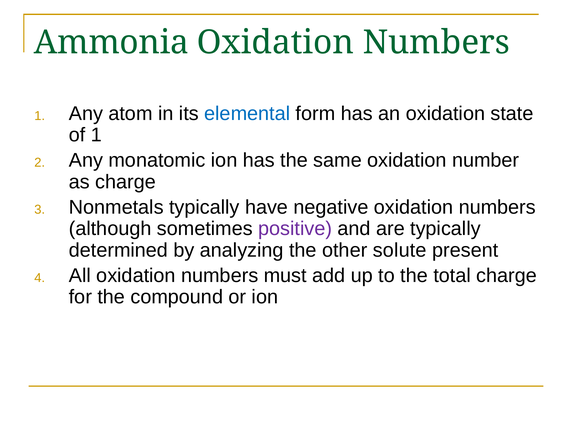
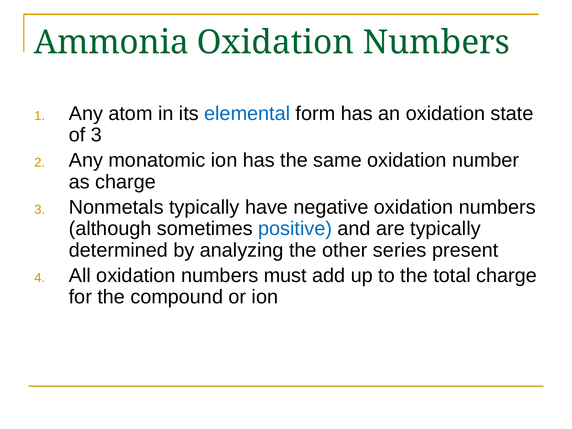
of 1: 1 -> 3
positive colour: purple -> blue
solute: solute -> series
